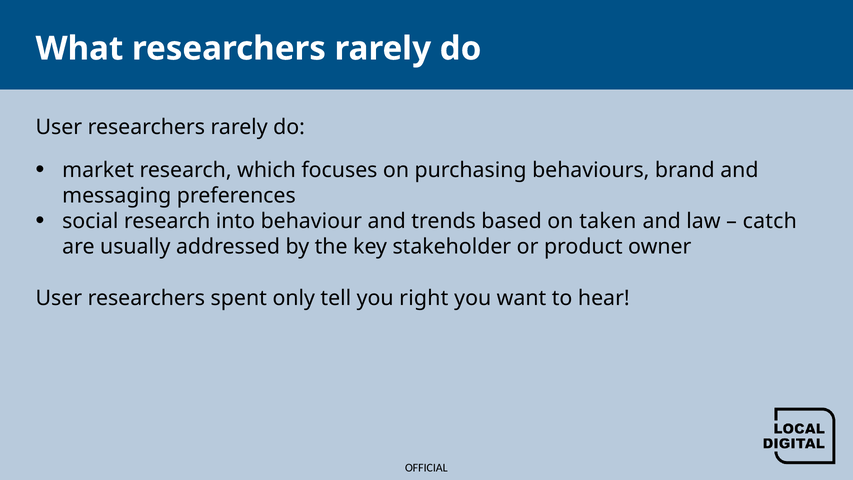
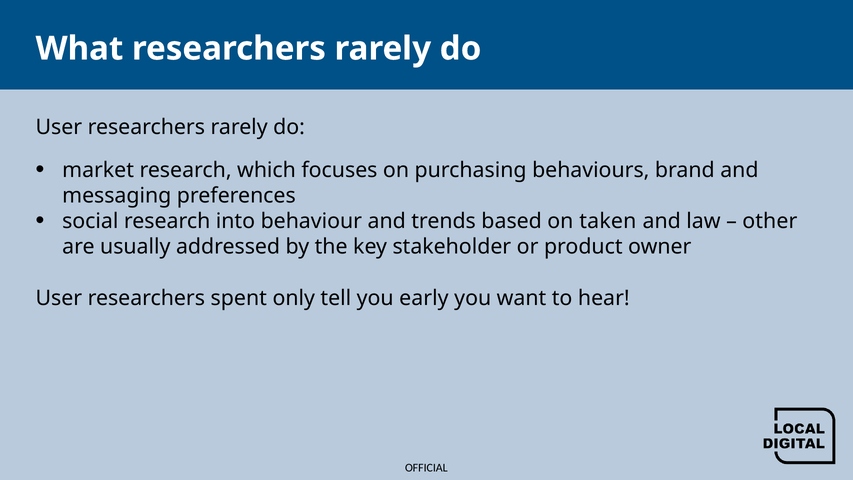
catch: catch -> other
right: right -> early
